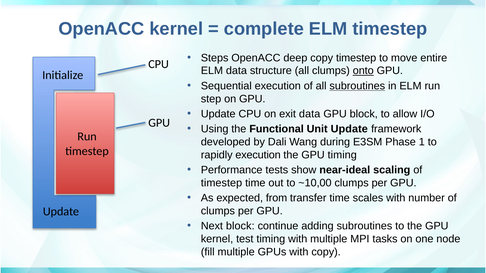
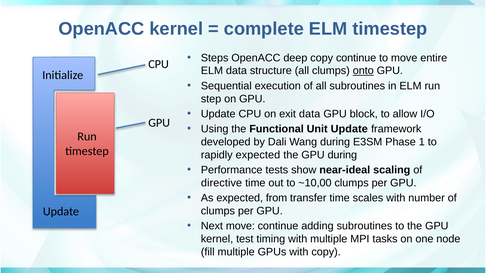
copy timestep: timestep -> continue
subroutines at (357, 86) underline: present -> none
rapidly execution: execution -> expected
GPU timing: timing -> during
timestep at (222, 183): timestep -> directive
Next block: block -> move
